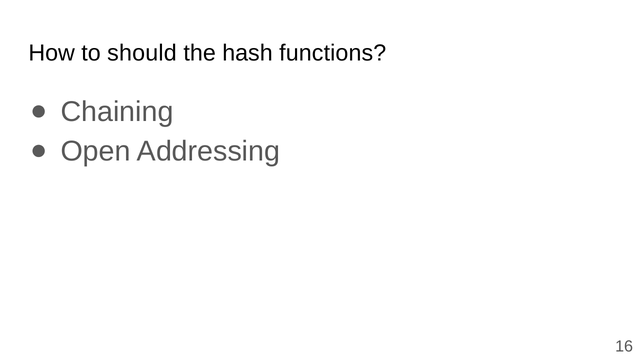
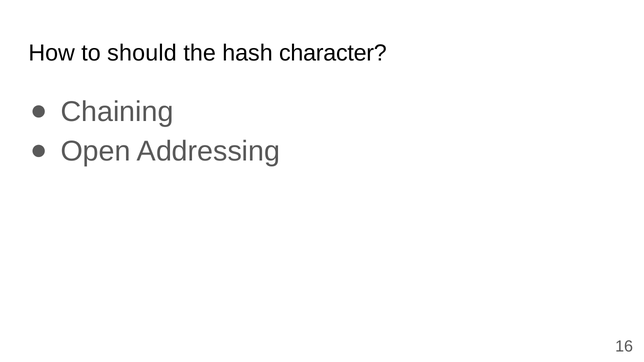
functions: functions -> character
